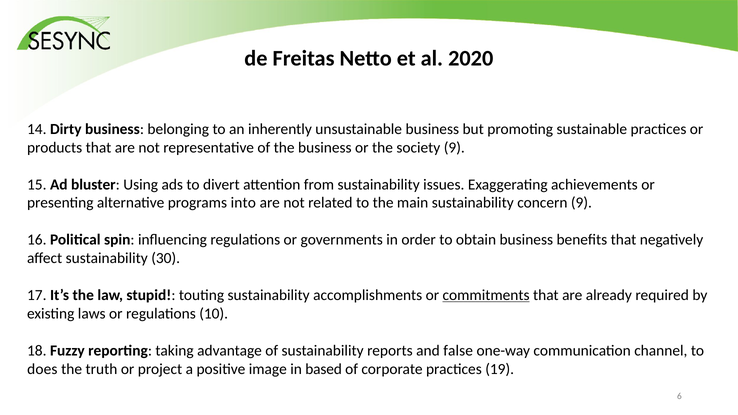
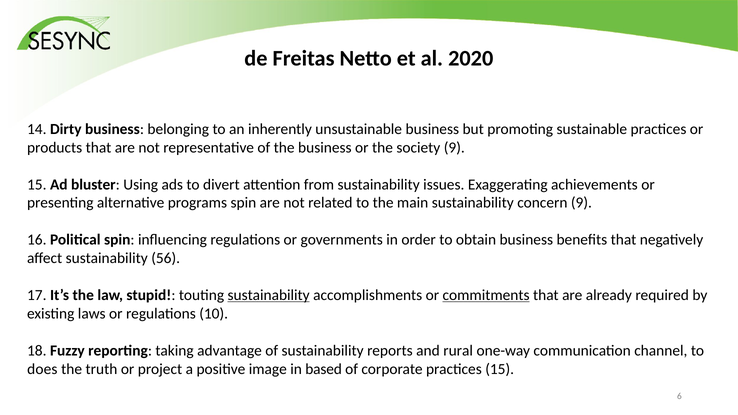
programs into: into -> spin
30: 30 -> 56
sustainability at (269, 295) underline: none -> present
false: false -> rural
practices 19: 19 -> 15
